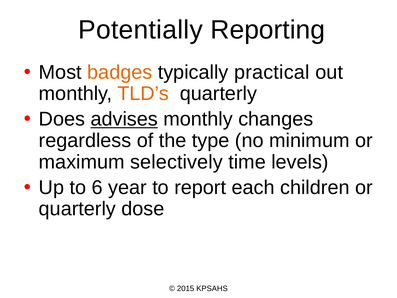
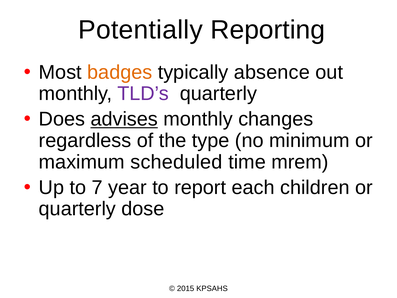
practical: practical -> absence
TLD’s colour: orange -> purple
selectively: selectively -> scheduled
levels: levels -> mrem
6: 6 -> 7
